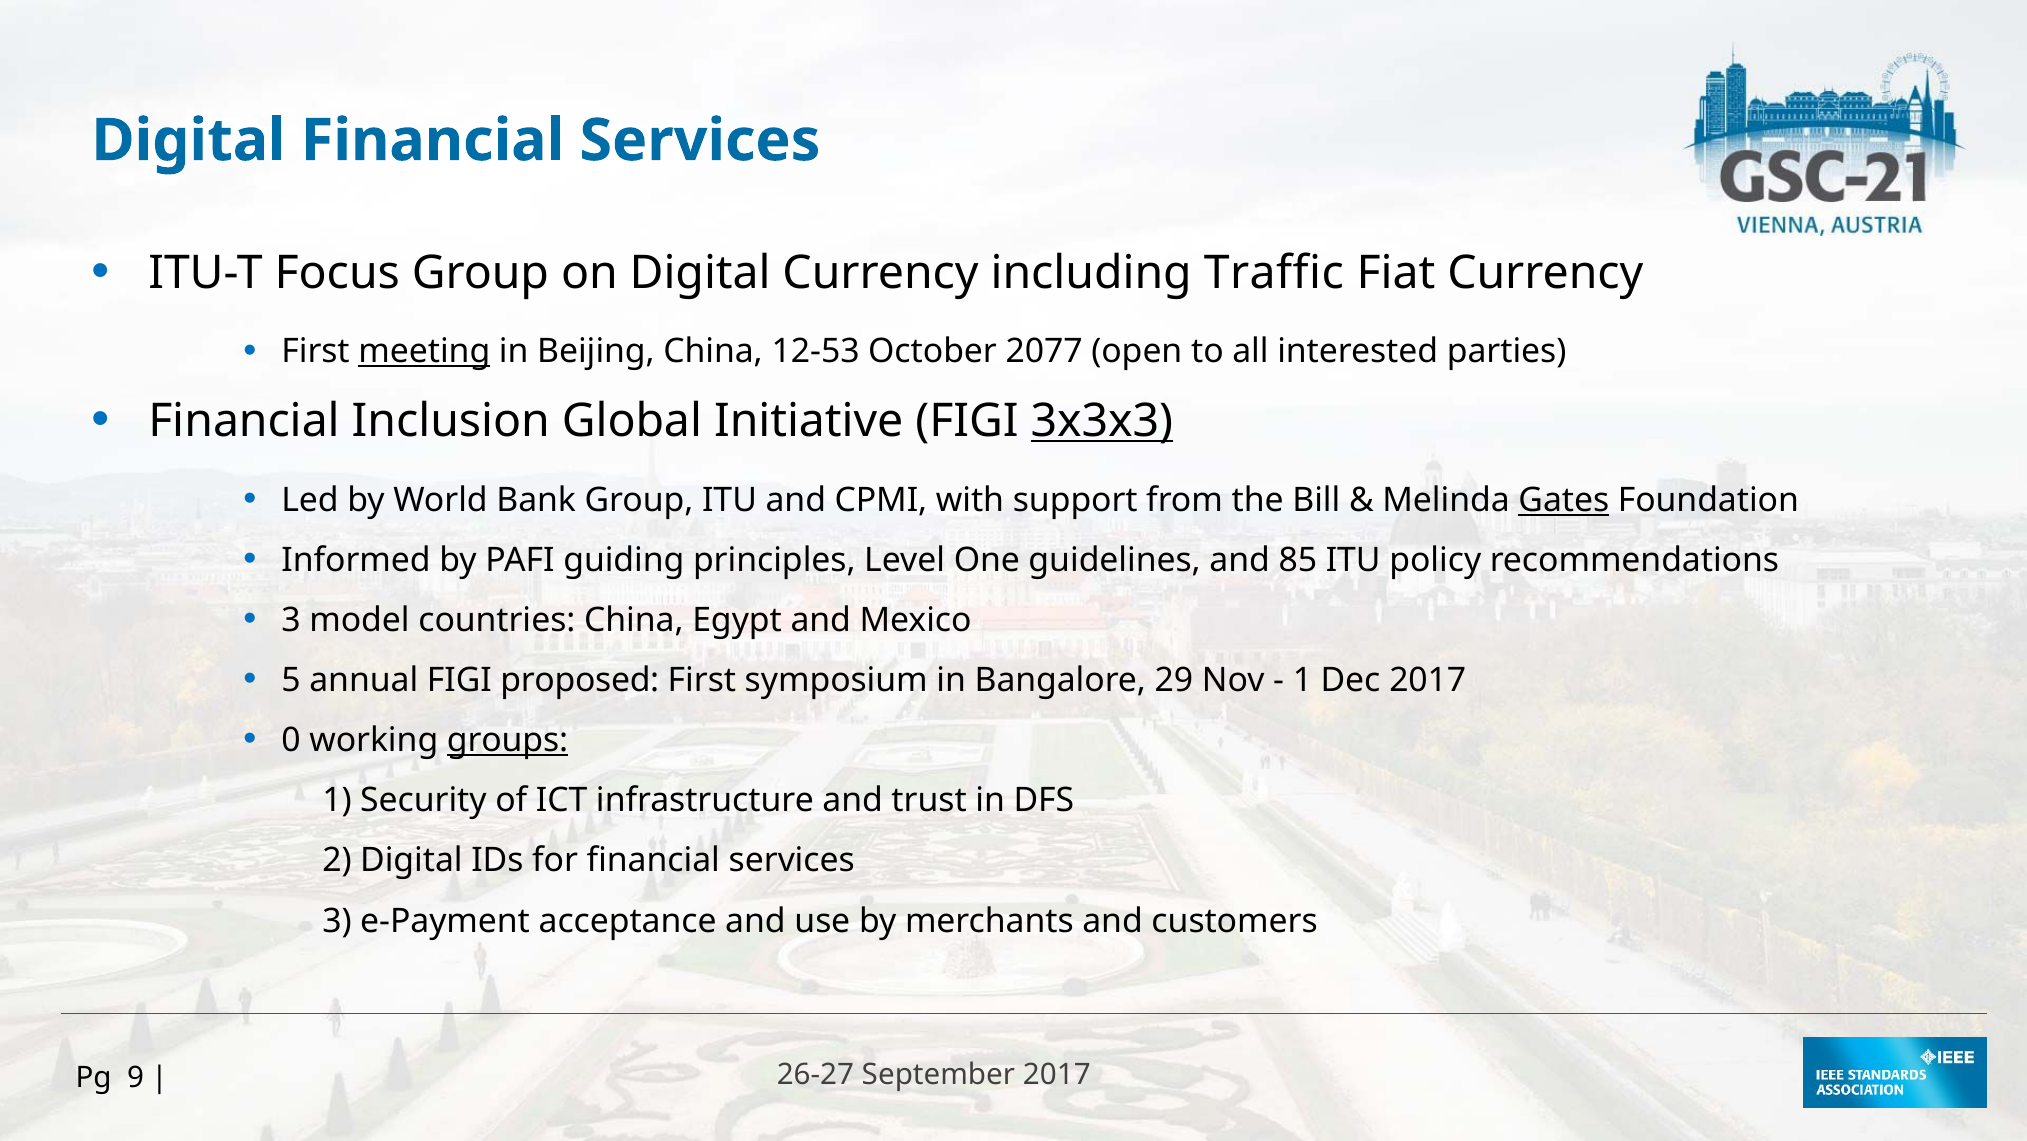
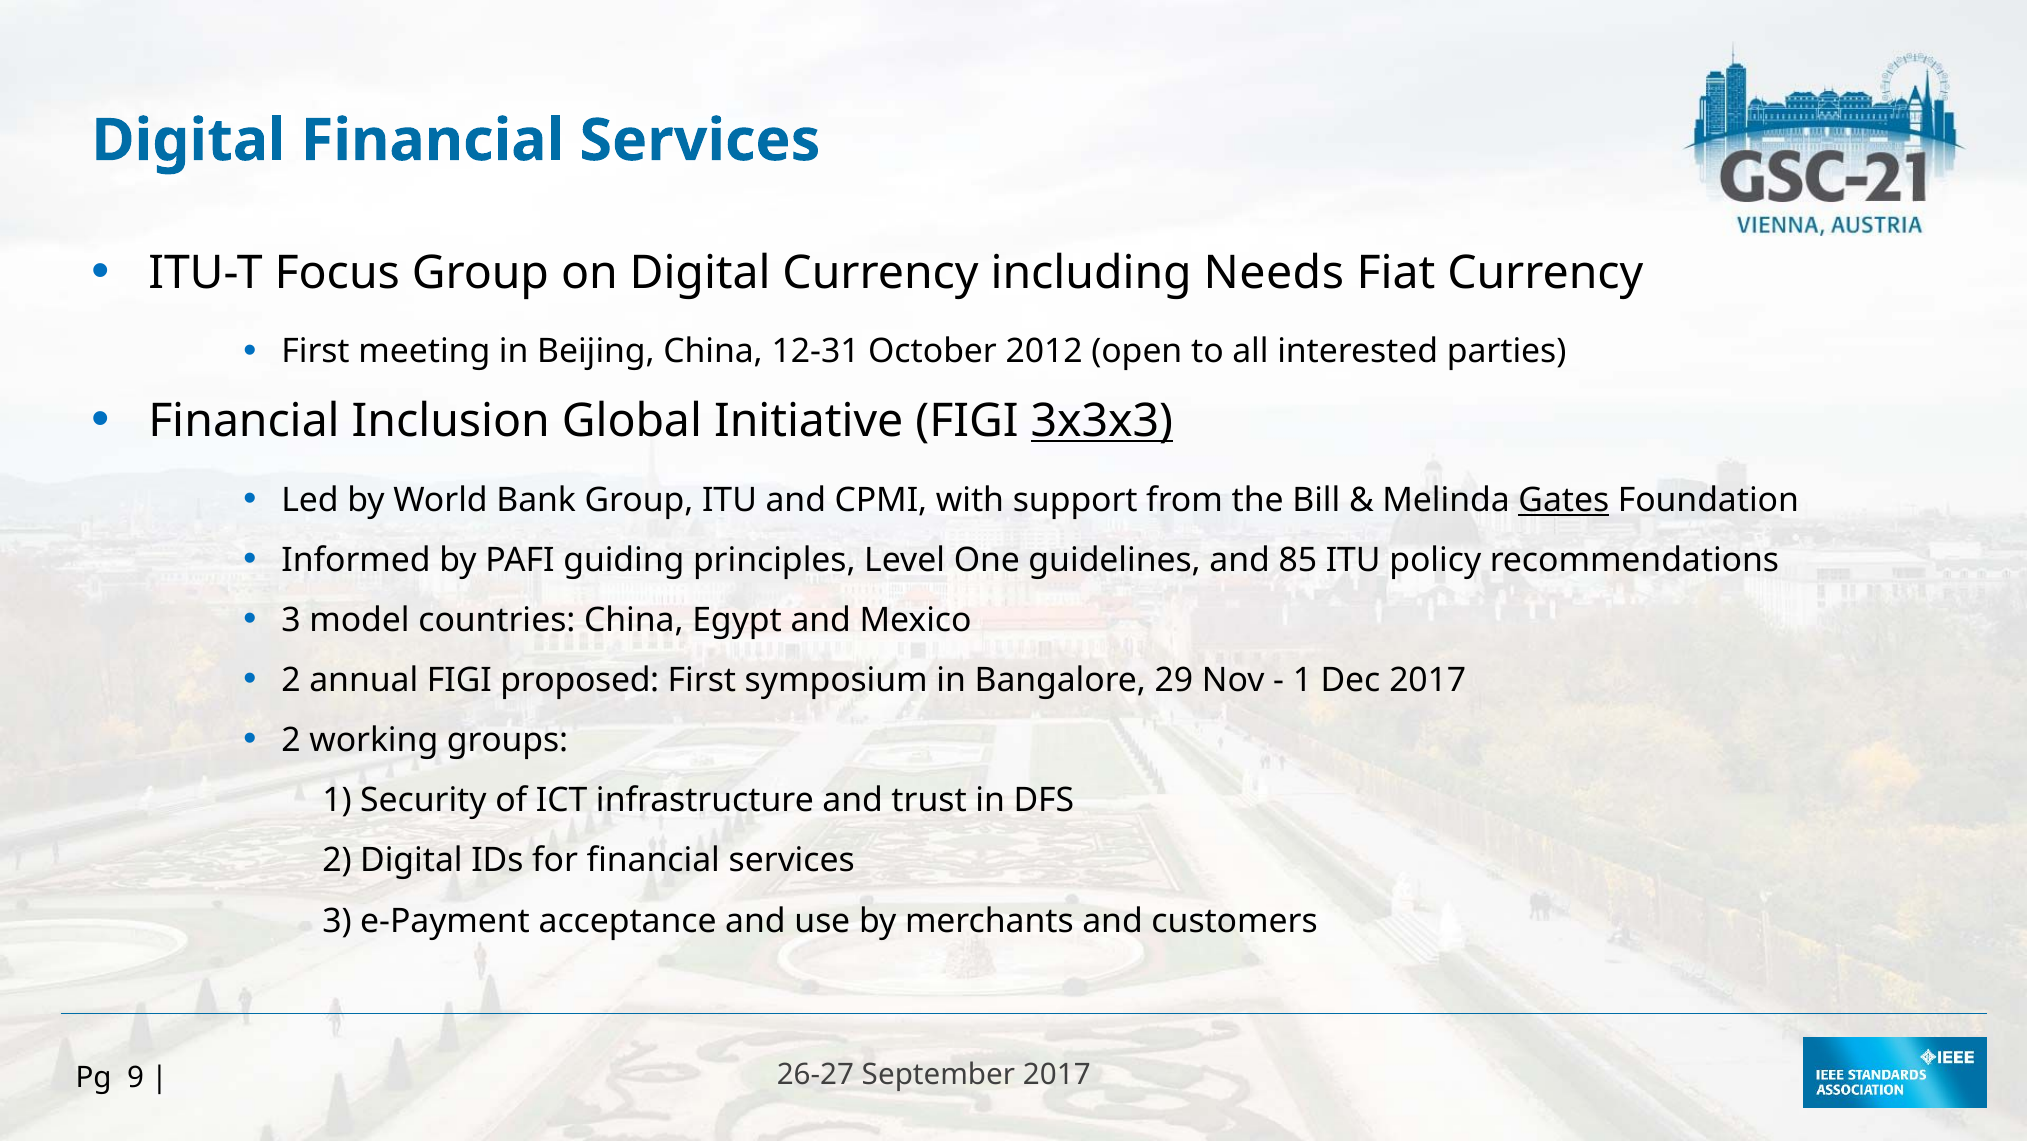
Traffic: Traffic -> Needs
meeting underline: present -> none
12-53: 12-53 -> 12-31
2077: 2077 -> 2012
5 at (291, 680): 5 -> 2
0 at (291, 740): 0 -> 2
groups underline: present -> none
